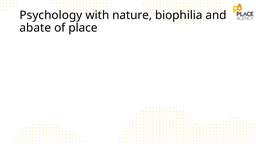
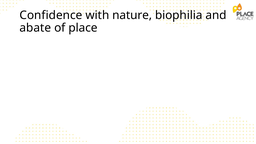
Psychology: Psychology -> Confidence
